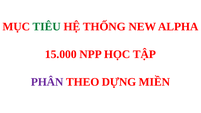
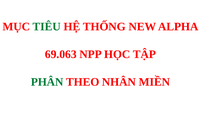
15.000: 15.000 -> 69.063
PHÂN colour: purple -> green
DỰNG: DỰNG -> NHÂN
